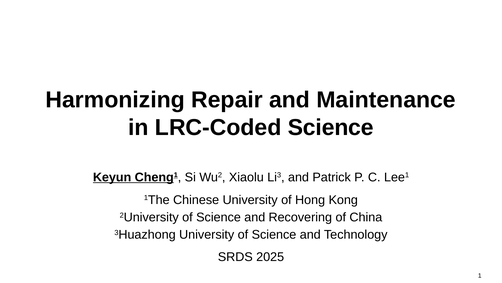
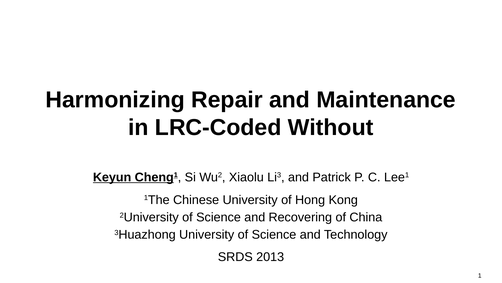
LRC-Coded Science: Science -> Without
2025: 2025 -> 2013
